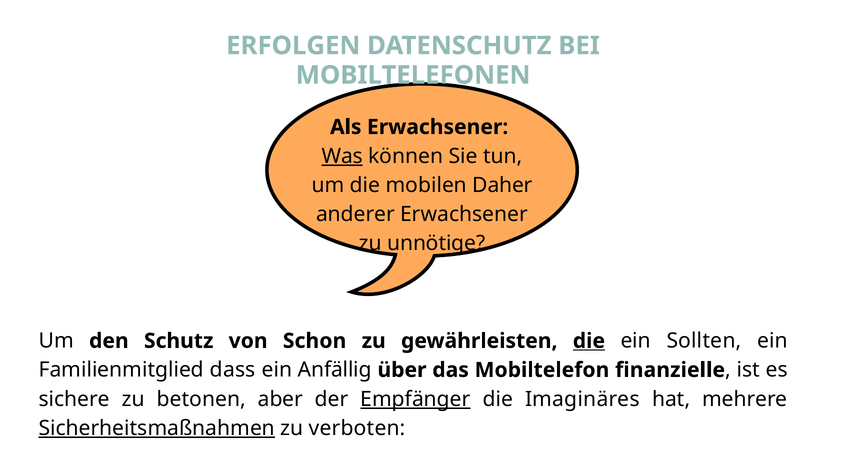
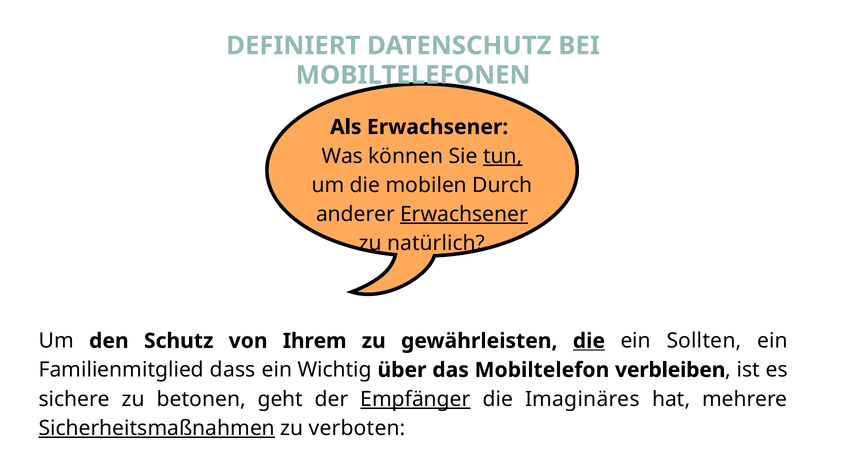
ERFOLGEN: ERFOLGEN -> DEFINIERT
Was underline: present -> none
tun underline: none -> present
Daher: Daher -> Durch
Erwachsener at (464, 214) underline: none -> present
unnötige: unnötige -> natürlich
Schon: Schon -> Ihrem
Anfällig: Anfällig -> Wichtig
finanzielle: finanzielle -> verbleiben
aber: aber -> geht
